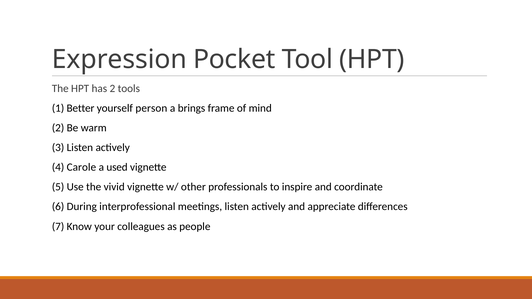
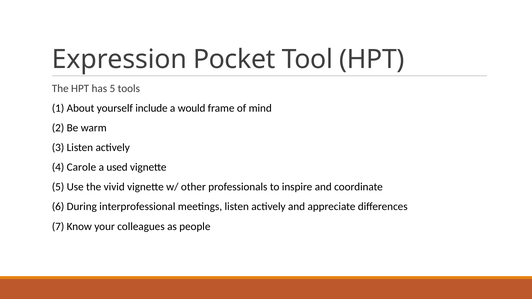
has 2: 2 -> 5
Better: Better -> About
person: person -> include
brings: brings -> would
